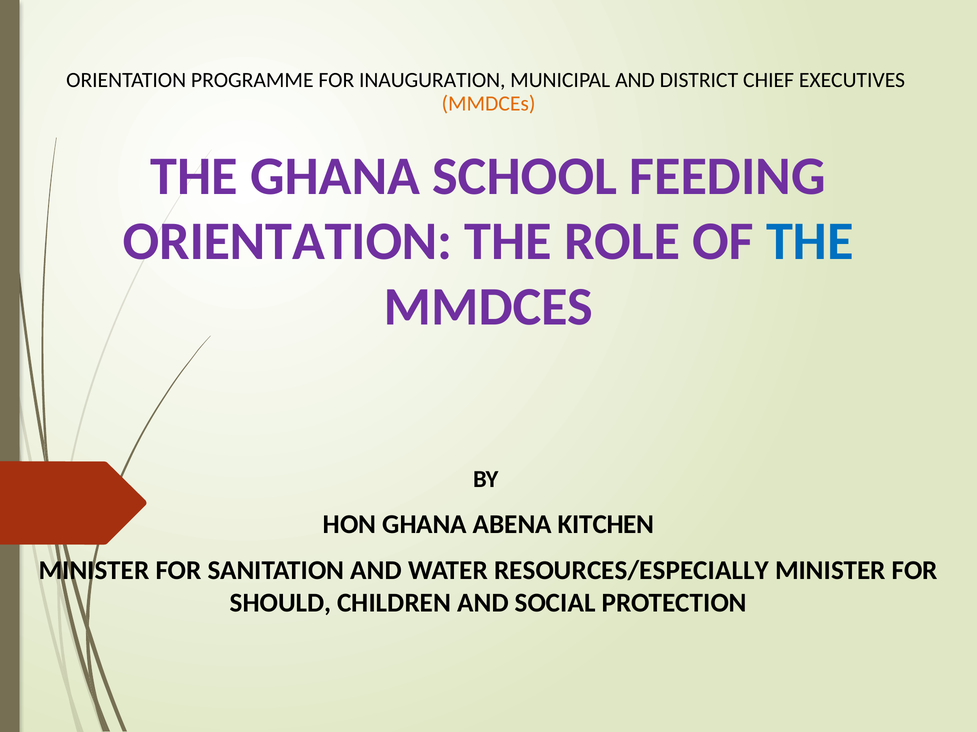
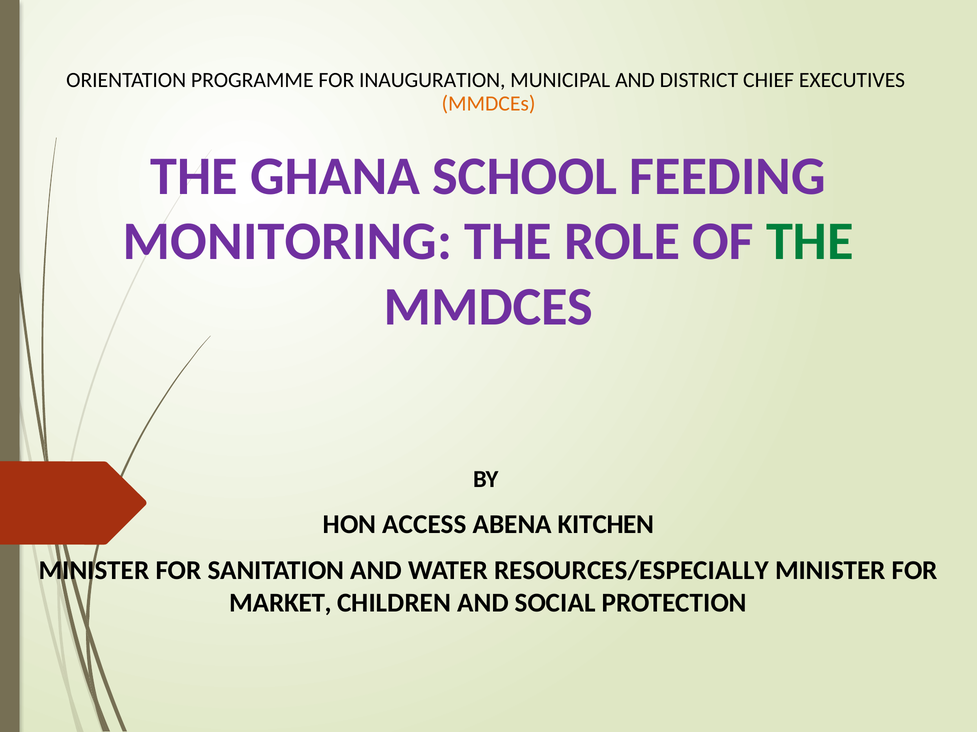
ORIENTATION at (288, 242): ORIENTATION -> MONITORING
THE at (810, 242) colour: blue -> green
HON GHANA: GHANA -> ACCESS
SHOULD: SHOULD -> MARKET
